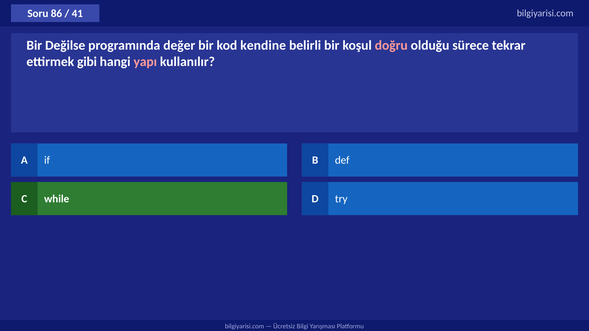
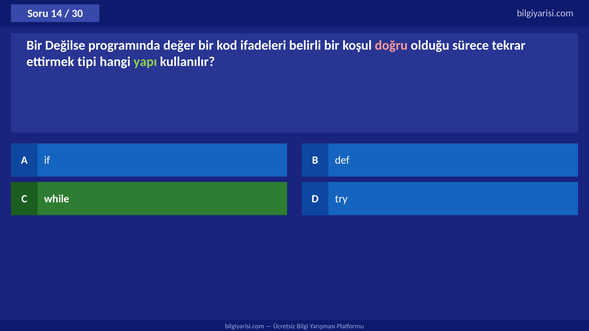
86: 86 -> 14
41: 41 -> 30
kendine: kendine -> ifadeleri
gibi: gibi -> tipi
yapı colour: pink -> light green
